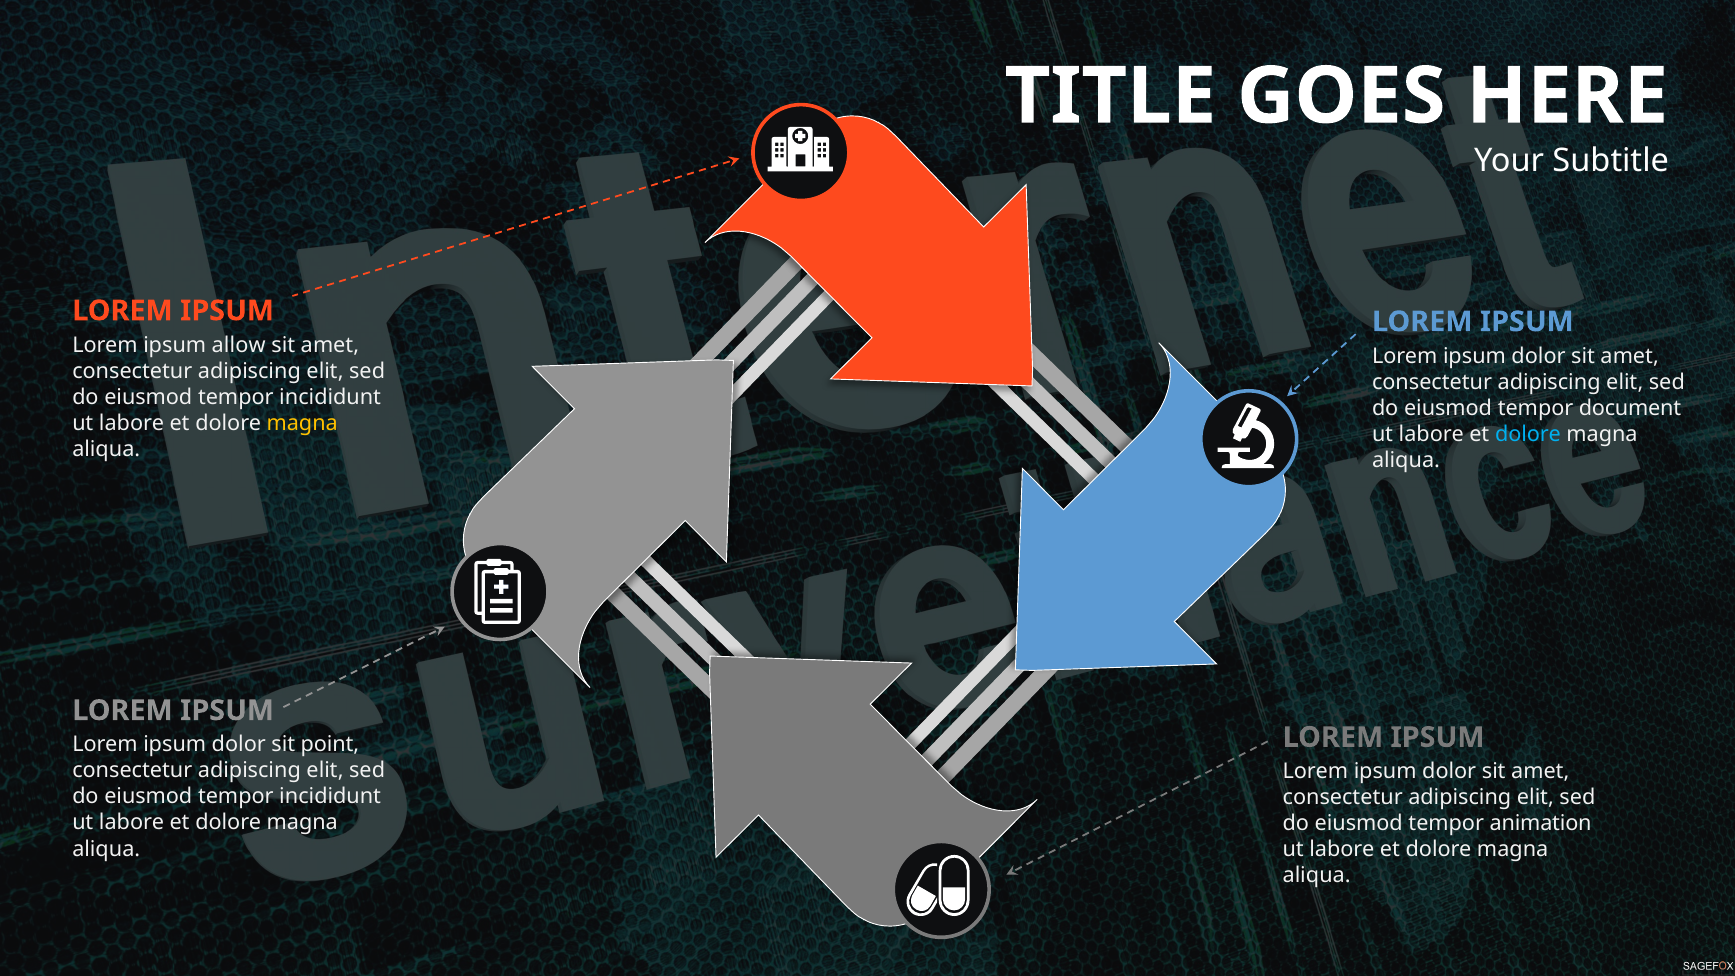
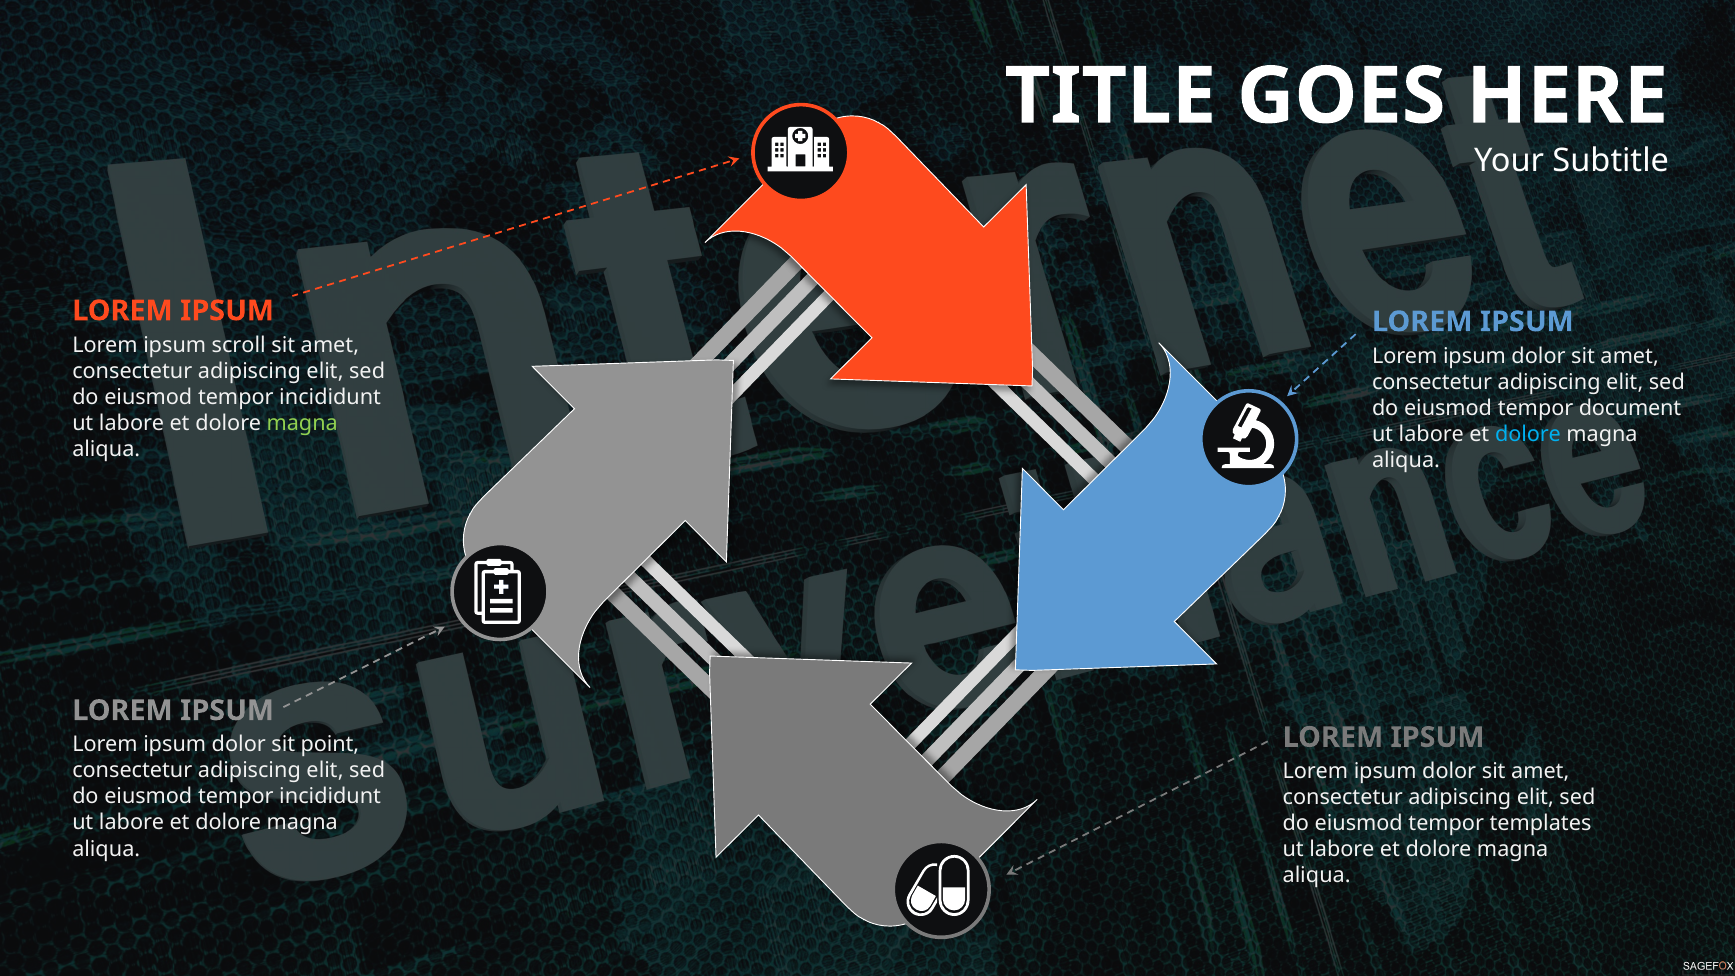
allow: allow -> scroll
magna at (302, 423) colour: yellow -> light green
animation: animation -> templates
